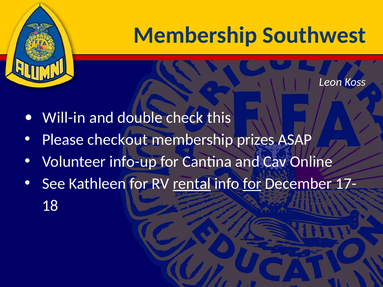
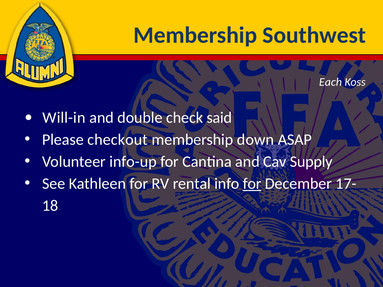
Leon: Leon -> Each
this: this -> said
prizes: prizes -> down
Online: Online -> Supply
rental underline: present -> none
